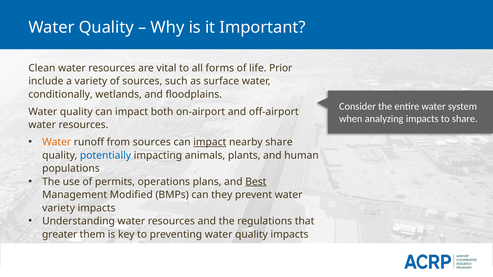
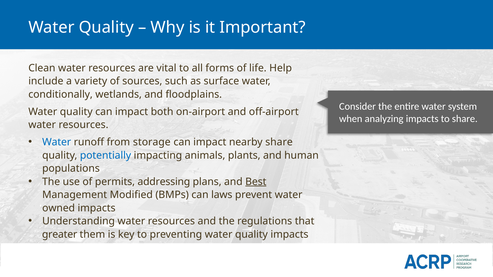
Prior: Prior -> Help
Water at (57, 142) colour: orange -> blue
from sources: sources -> storage
impact at (210, 142) underline: present -> none
operations: operations -> addressing
they: they -> laws
variety at (59, 208): variety -> owned
